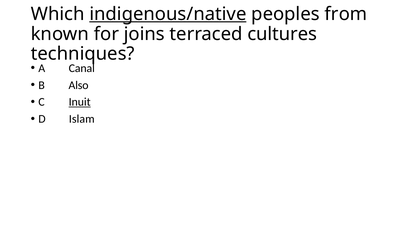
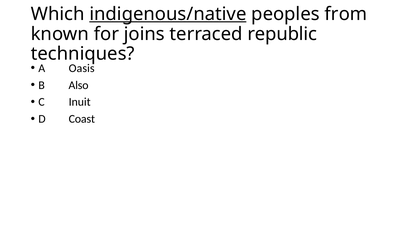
cultures: cultures -> republic
Canal: Canal -> Oasis
Inuit underline: present -> none
Islam: Islam -> Coast
